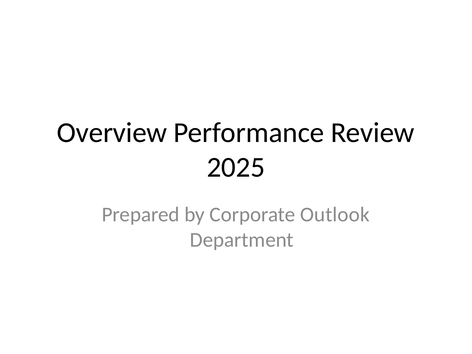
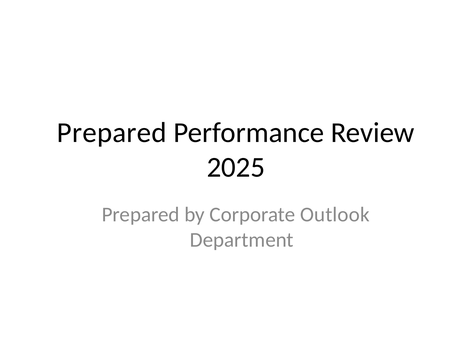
Overview at (112, 133): Overview -> Prepared
